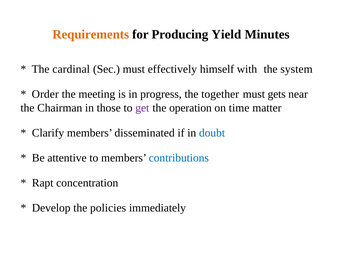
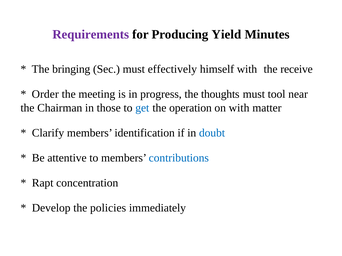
Requirements colour: orange -> purple
cardinal: cardinal -> bringing
system: system -> receive
together: together -> thoughts
gets: gets -> tool
get colour: purple -> blue
on time: time -> with
disseminated: disseminated -> identification
